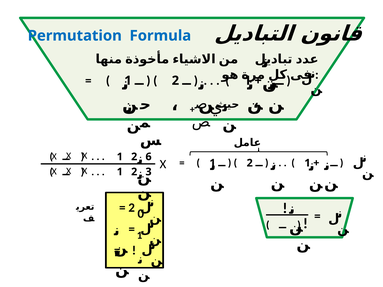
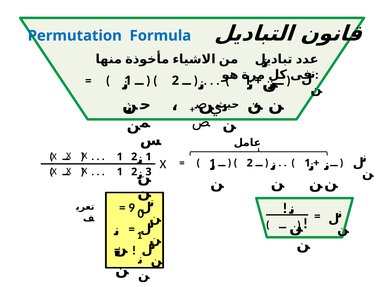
6 at (149, 157): 6 -> 1
2 at (132, 208): 2 -> 9
